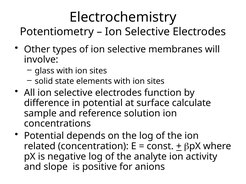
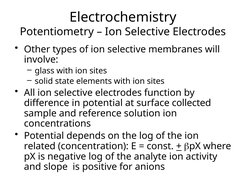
calculate: calculate -> collected
